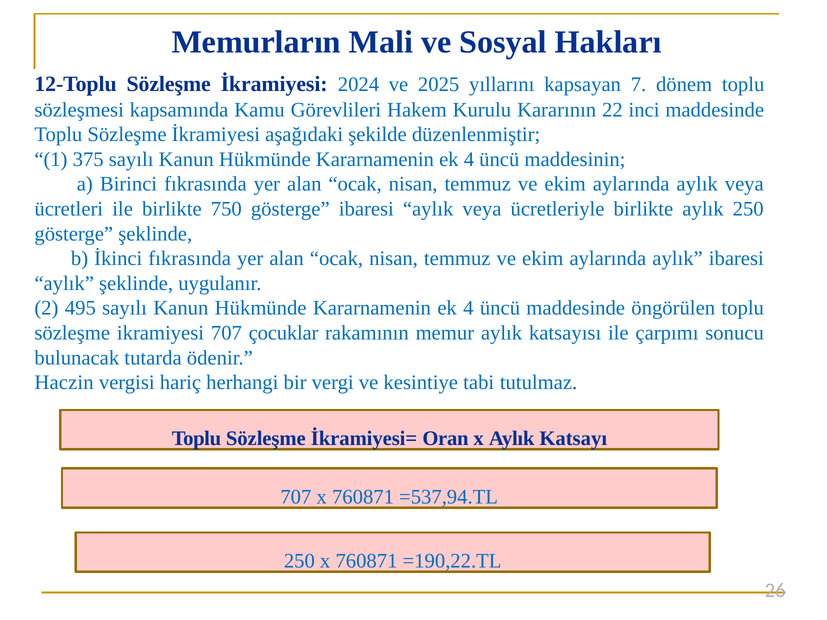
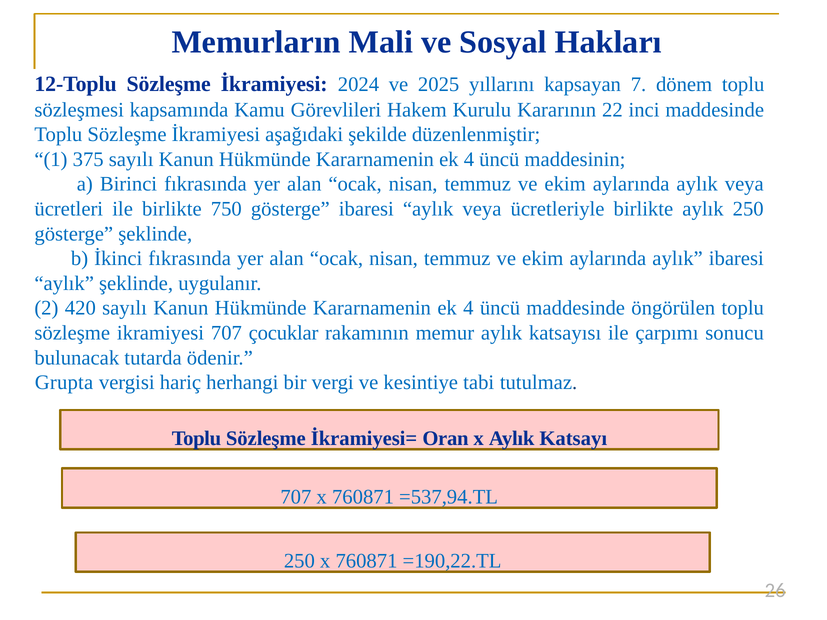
495: 495 -> 420
Haczin: Haczin -> Grupta
